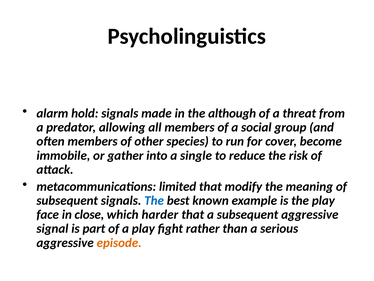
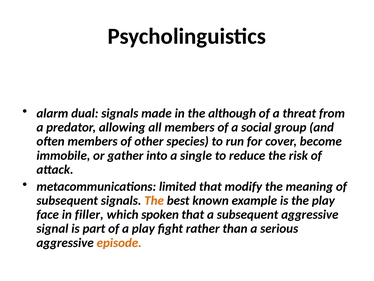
hold: hold -> dual
The at (154, 200) colour: blue -> orange
close: close -> filler
harder: harder -> spoken
